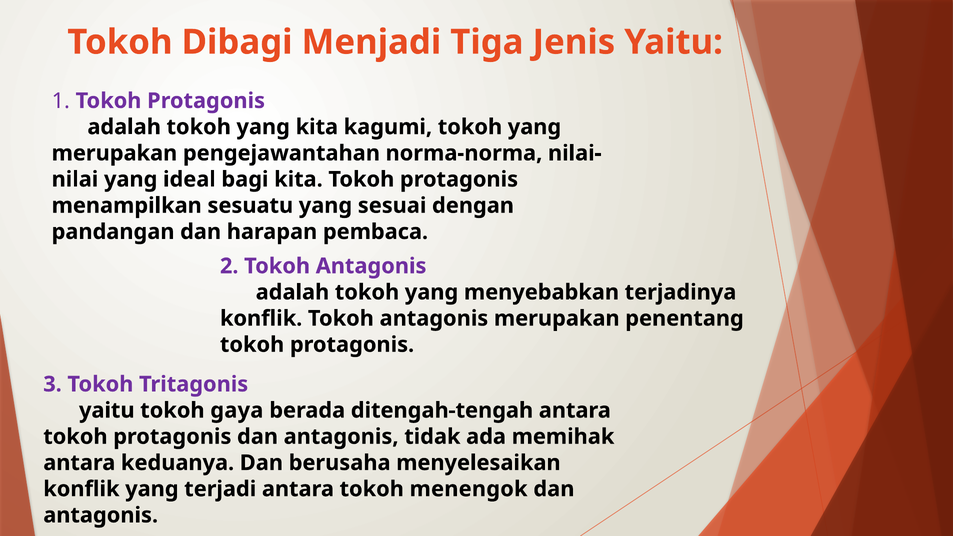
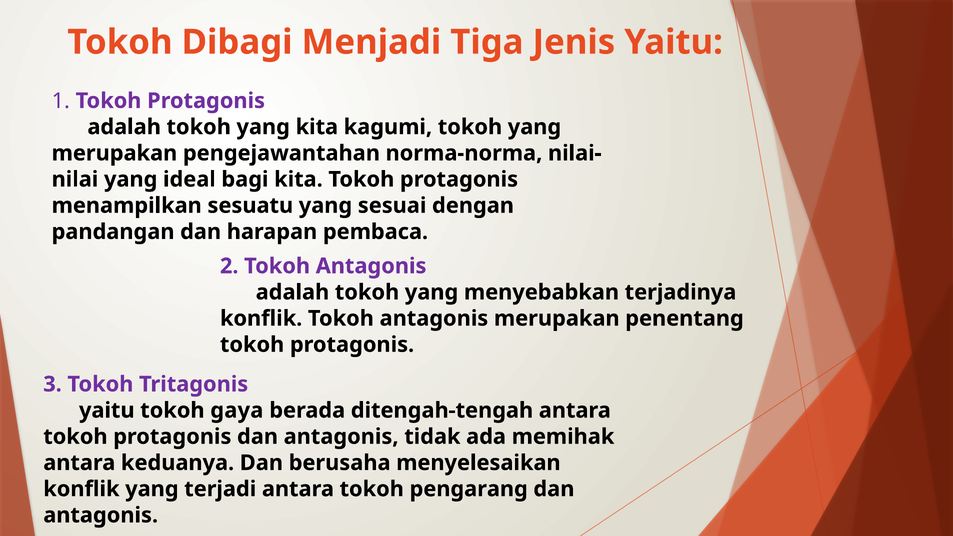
menengok: menengok -> pengarang
